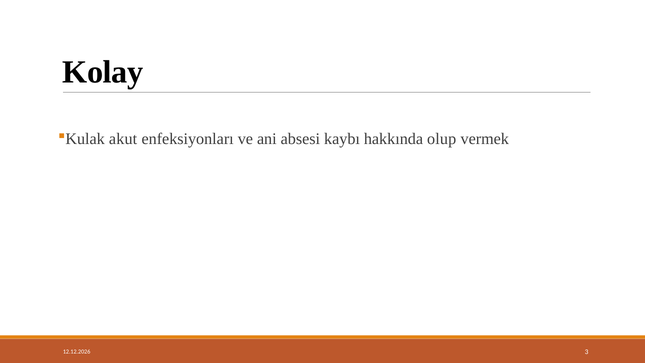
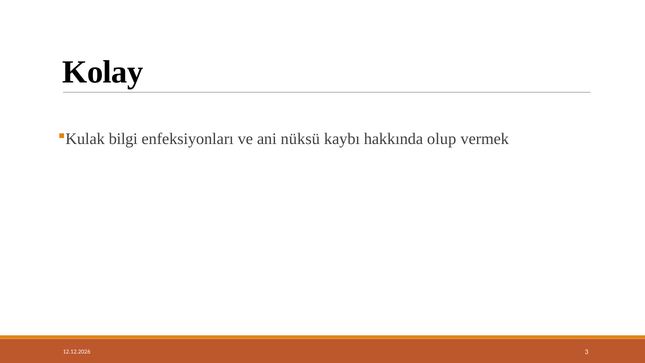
akut: akut -> bilgi
absesi: absesi -> nüksü
